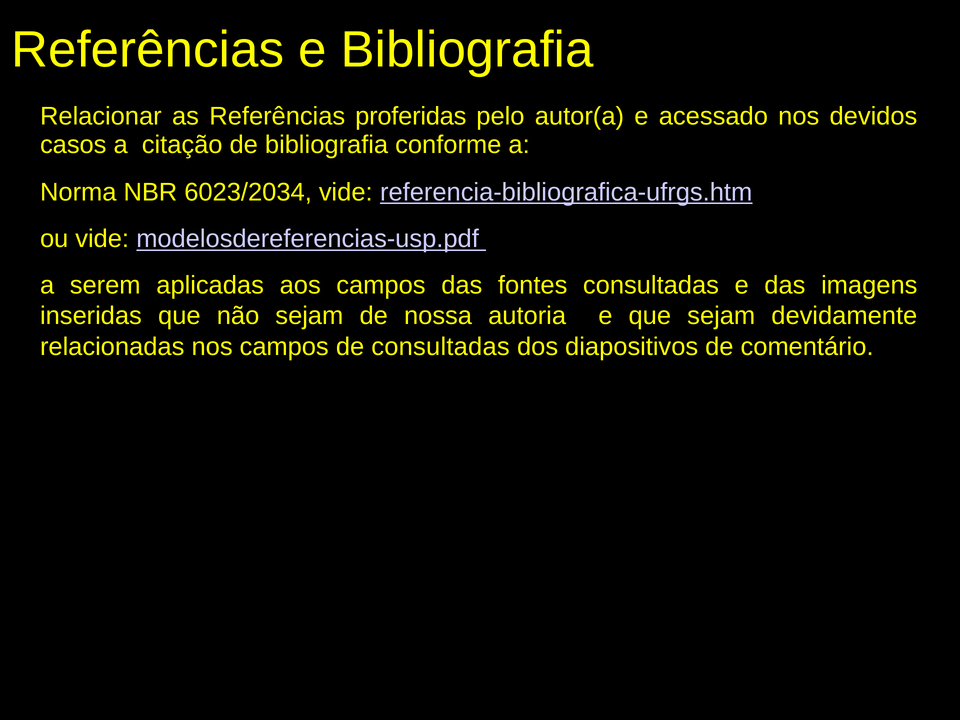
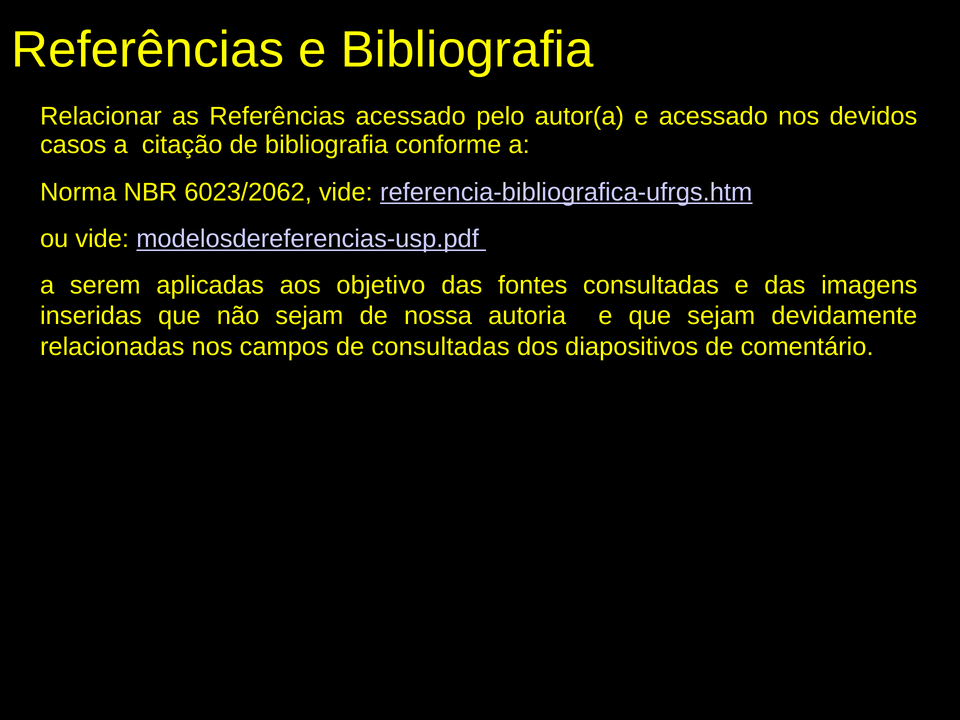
Referências proferidas: proferidas -> acessado
6023/2034: 6023/2034 -> 6023/2062
aos campos: campos -> objetivo
